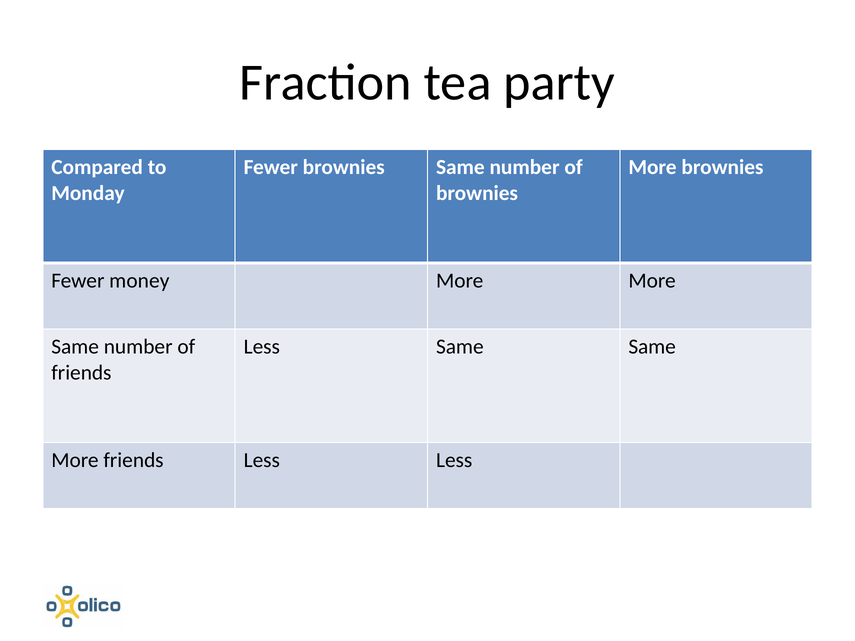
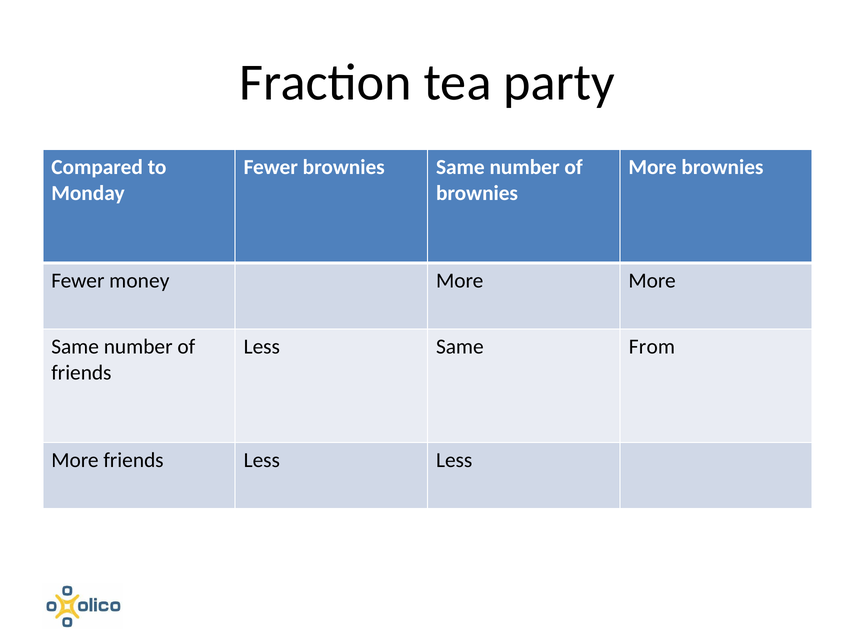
Same Same: Same -> From
